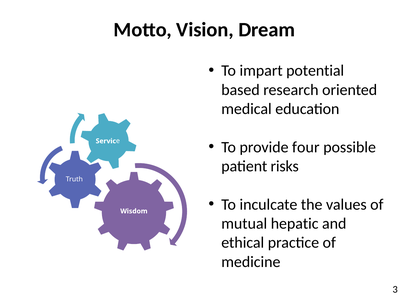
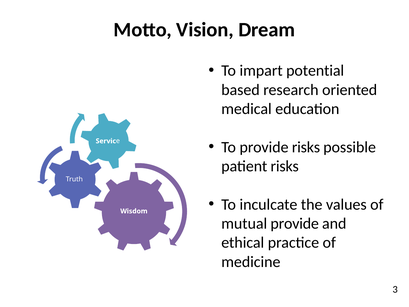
provide four: four -> risks
mutual hepatic: hepatic -> provide
